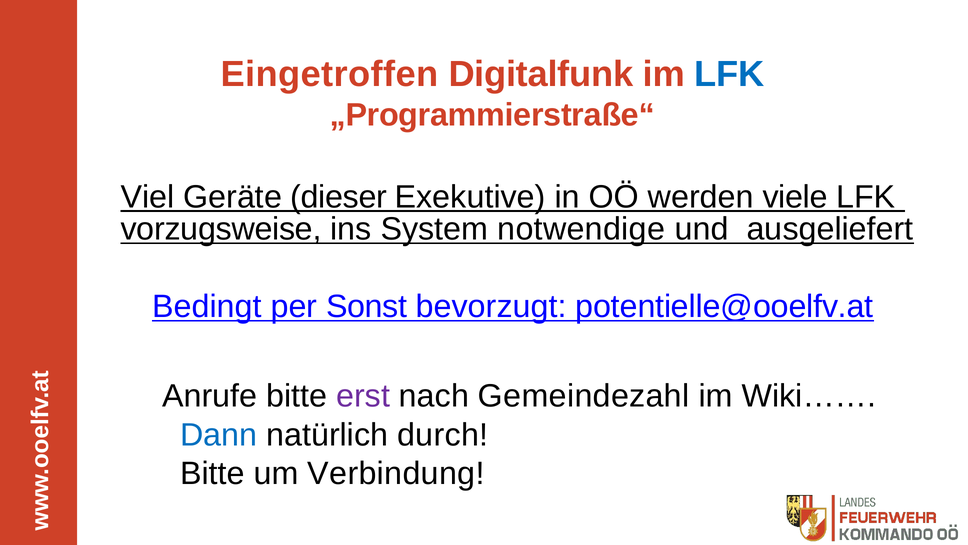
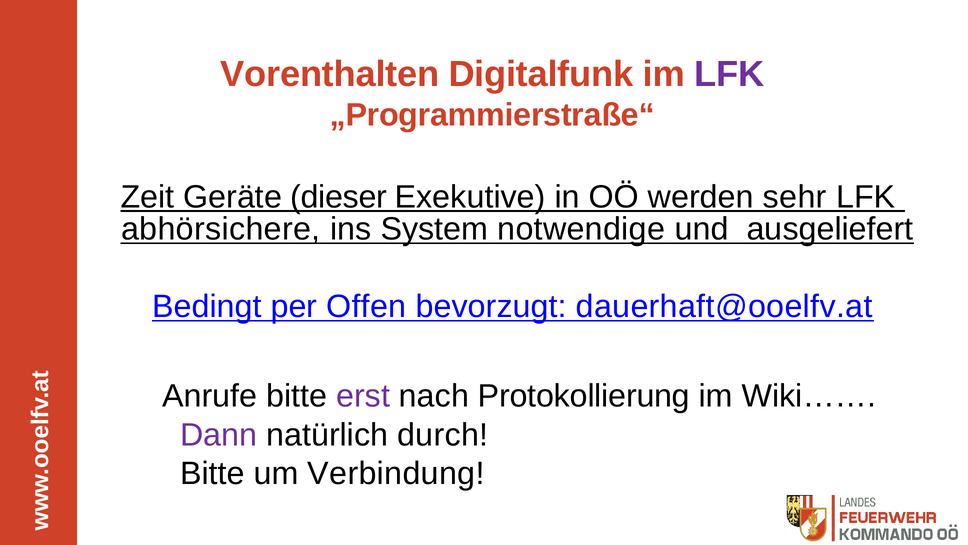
Eingetroffen: Eingetroffen -> Vorenthalten
LFK at (729, 74) colour: blue -> purple
Viel: Viel -> Zeit
viele: viele -> sehr
vorzugsweise: vorzugsweise -> abhörsichere
Sonst: Sonst -> Offen
potentielle@ooelfv.at: potentielle@ooelfv.at -> dauerhaft@ooelfv.at
Gemeindezahl: Gemeindezahl -> Protokollierung
Dann colour: blue -> purple
